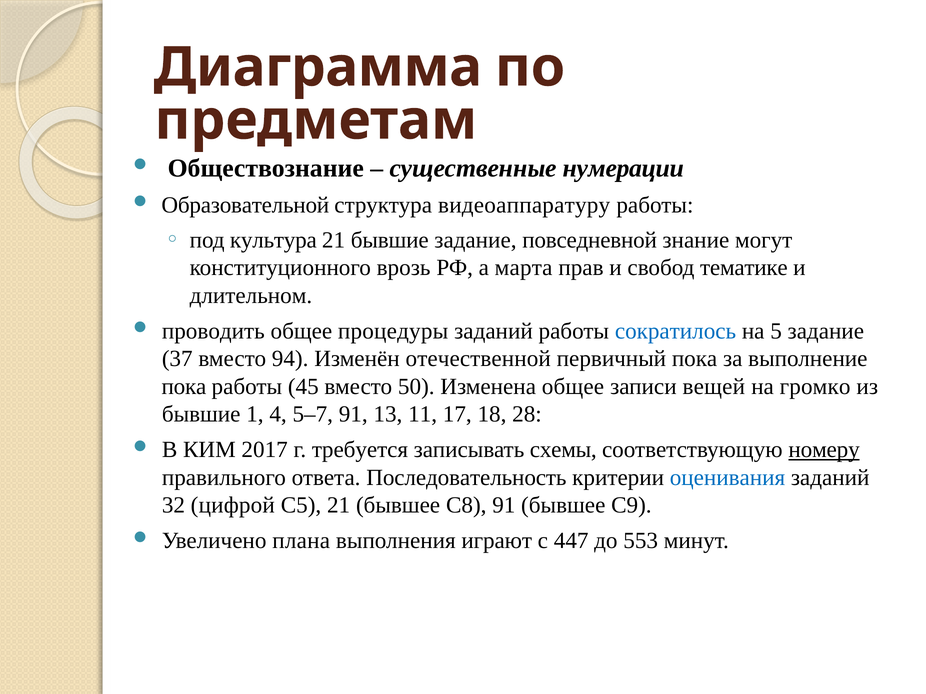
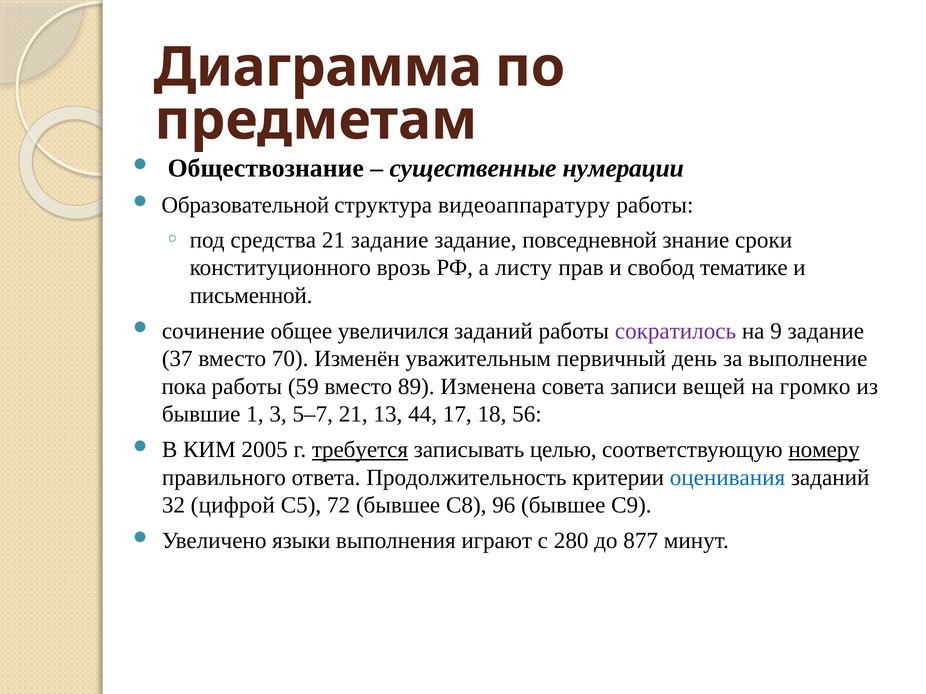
культура: культура -> средства
21 бывшие: бывшие -> задание
могут: могут -> сроки
марта: марта -> листу
длительном: длительном -> письменной
проводить: проводить -> сочинение
процедуры: процедуры -> увеличился
сократилось colour: blue -> purple
5: 5 -> 9
94: 94 -> 70
отечественной: отечественной -> уважительным
первичный пока: пока -> день
45: 45 -> 59
50: 50 -> 89
Изменена общее: общее -> совета
4: 4 -> 3
5–7 91: 91 -> 21
11: 11 -> 44
28: 28 -> 56
2017: 2017 -> 2005
требуется underline: none -> present
схемы: схемы -> целью
Последовательность: Последовательность -> Продолжительность
С5 21: 21 -> 72
С8 91: 91 -> 96
плана: плана -> языки
447: 447 -> 280
553: 553 -> 877
